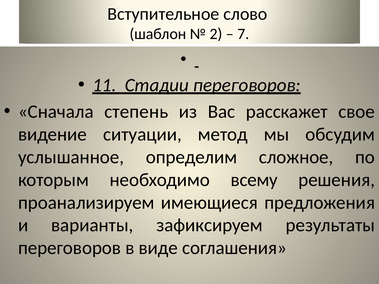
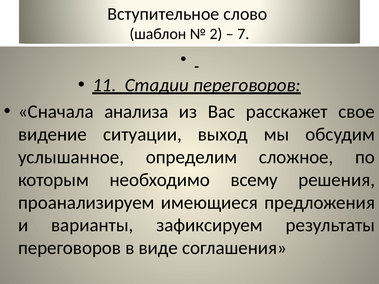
степень: степень -> анализа
метод: метод -> выход
